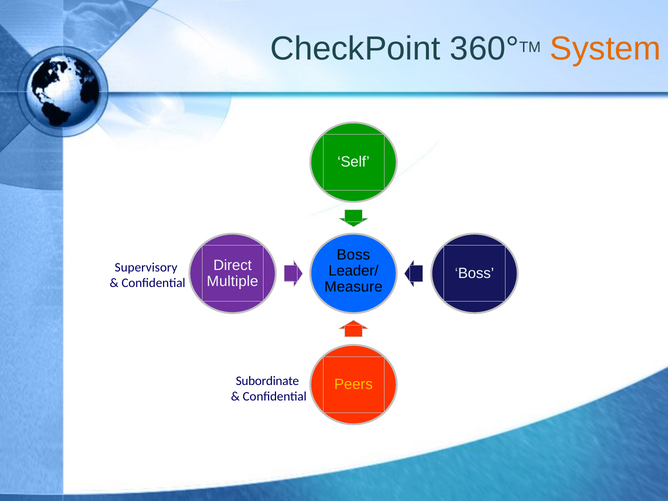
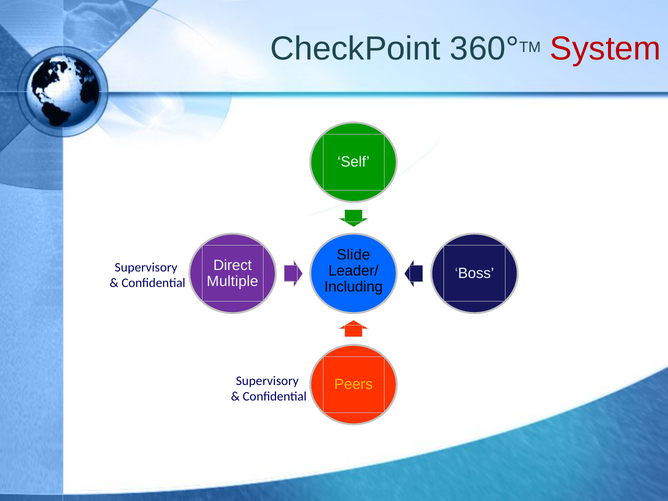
System colour: orange -> red
Boss at (353, 255): Boss -> Slide
Measure: Measure -> Including
Subordinate at (267, 381): Subordinate -> Supervisory
